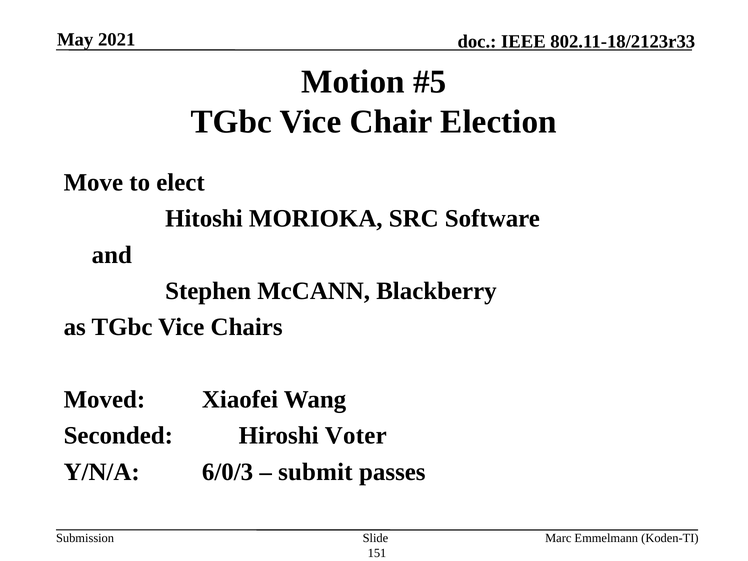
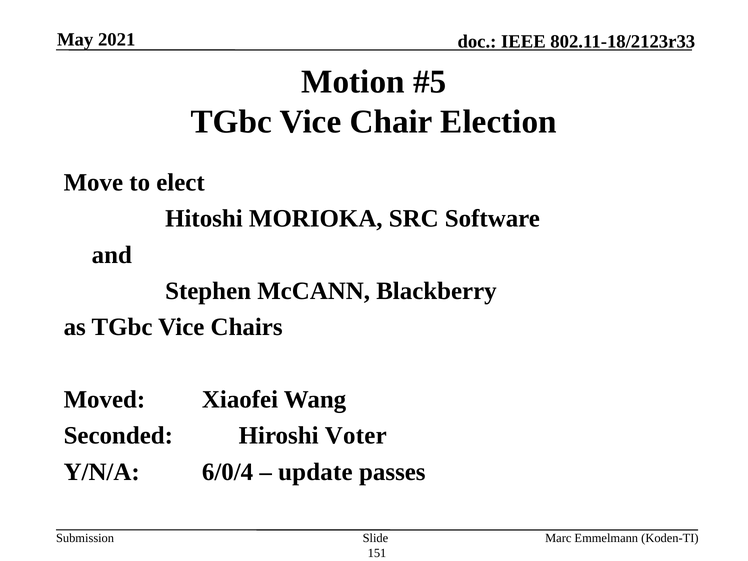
6/0/3: 6/0/3 -> 6/0/4
submit: submit -> update
